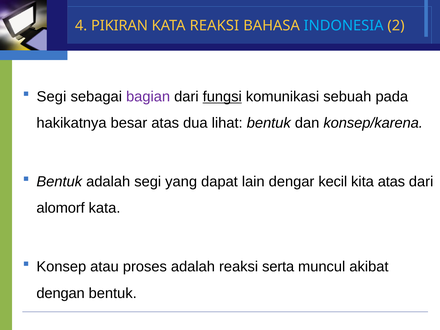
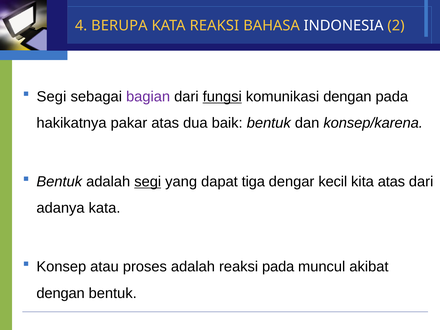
PIKIRAN: PIKIRAN -> BERUPA
INDONESIA colour: light blue -> white
komunikasi sebuah: sebuah -> dengan
besar: besar -> pakar
lihat: lihat -> baik
segi at (148, 182) underline: none -> present
lain: lain -> tiga
alomorf: alomorf -> adanya
reaksi serta: serta -> pada
